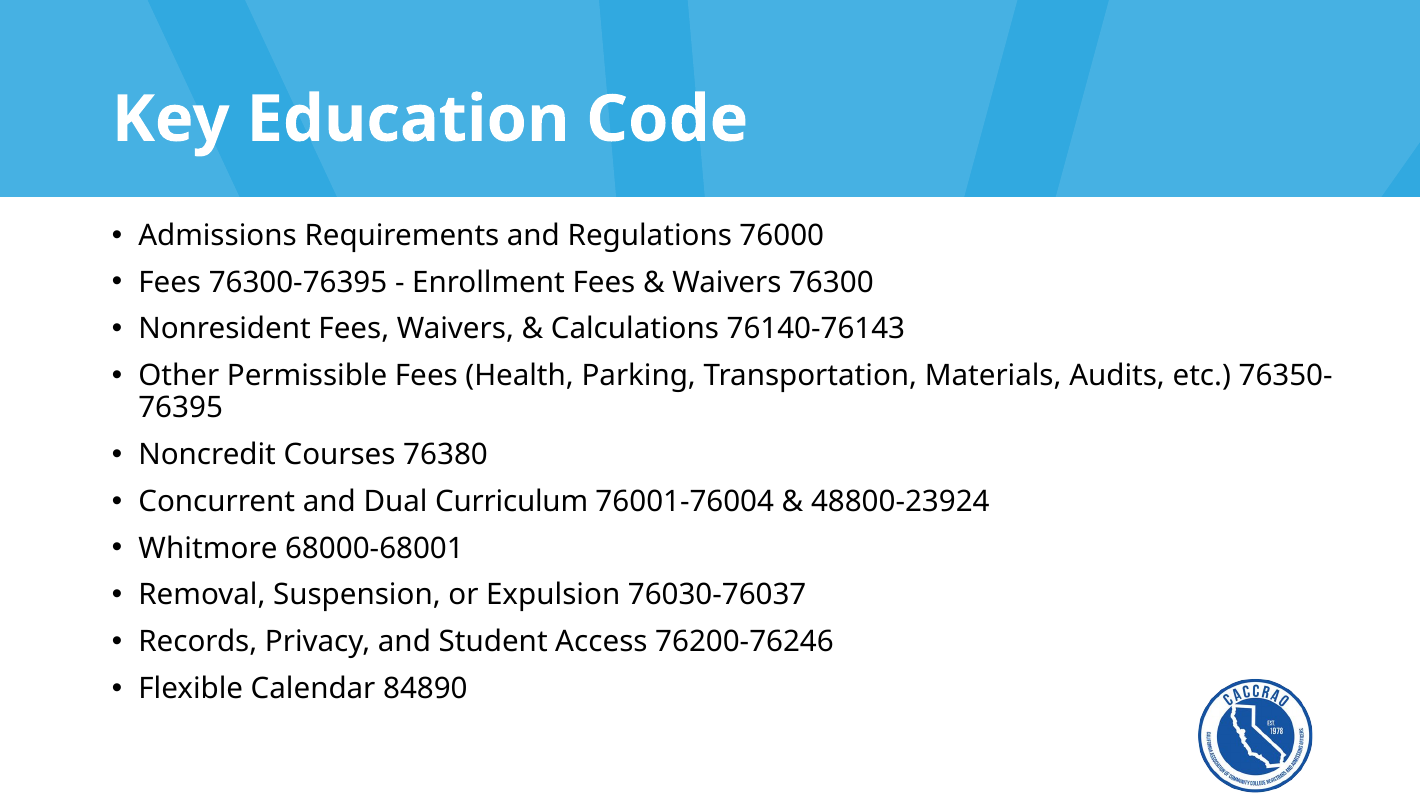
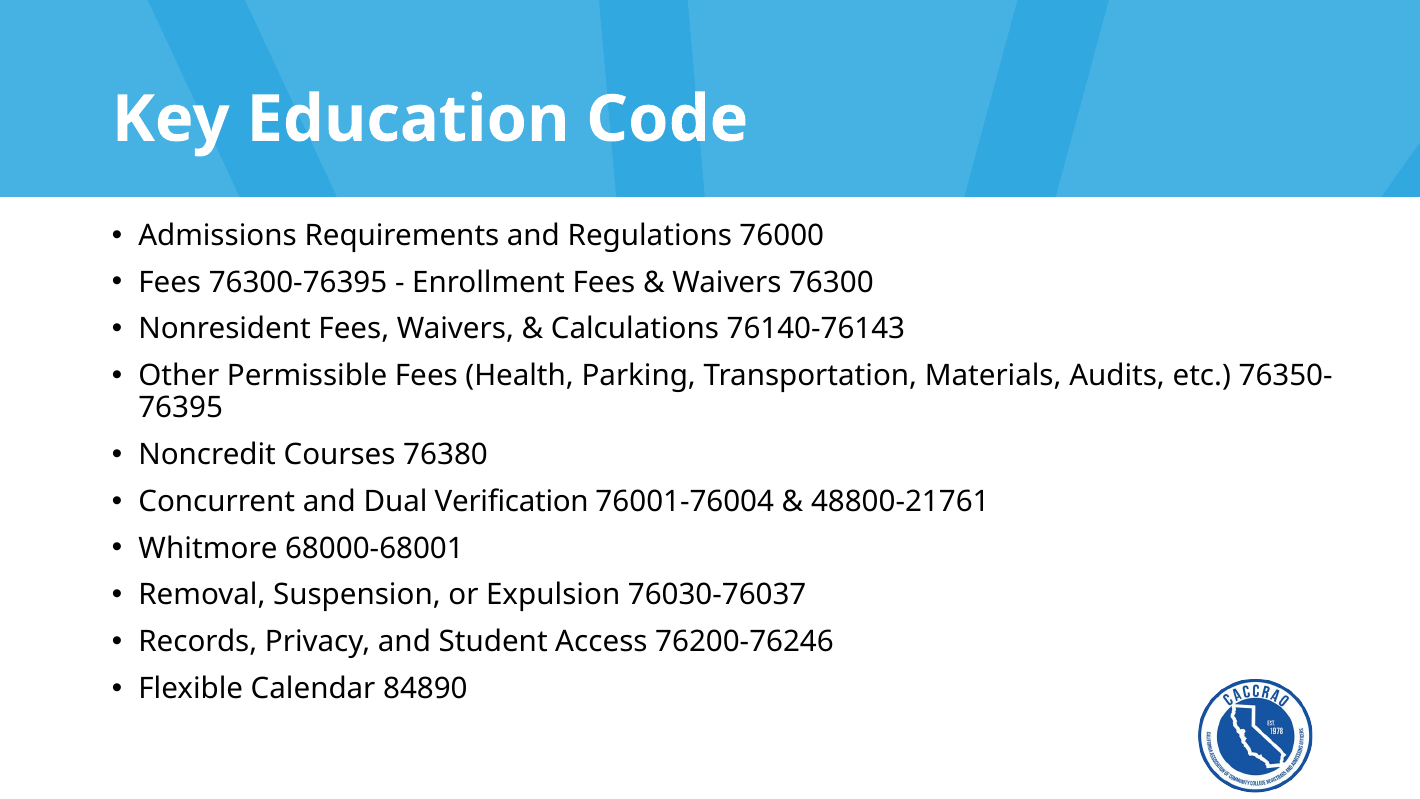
Curriculum: Curriculum -> Verification
48800-23924: 48800-23924 -> 48800-21761
